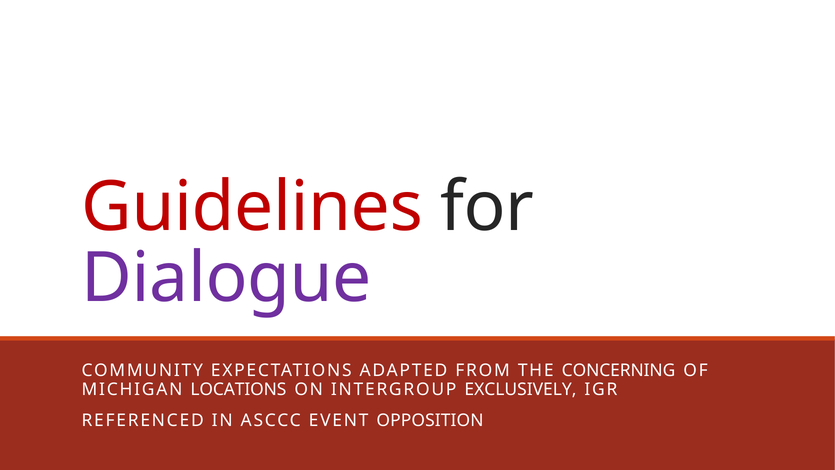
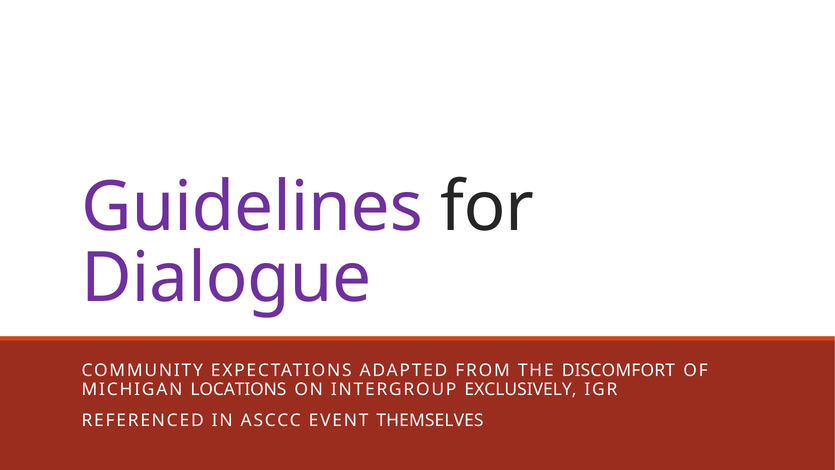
Guidelines colour: red -> purple
CONCERNING: CONCERNING -> DISCOMFORT
OPPOSITION: OPPOSITION -> THEMSELVES
